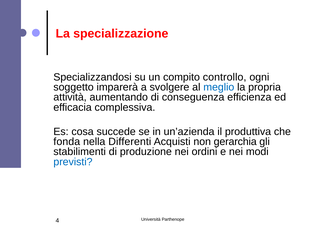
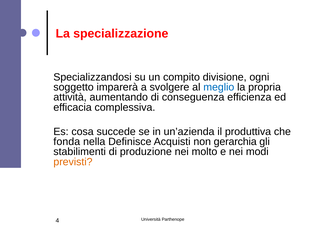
controllo: controllo -> divisione
Differenti: Differenti -> Definisce
ordini: ordini -> molto
previsti colour: blue -> orange
